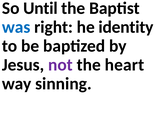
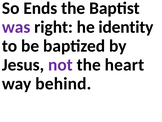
Until: Until -> Ends
was colour: blue -> purple
sinning: sinning -> behind
